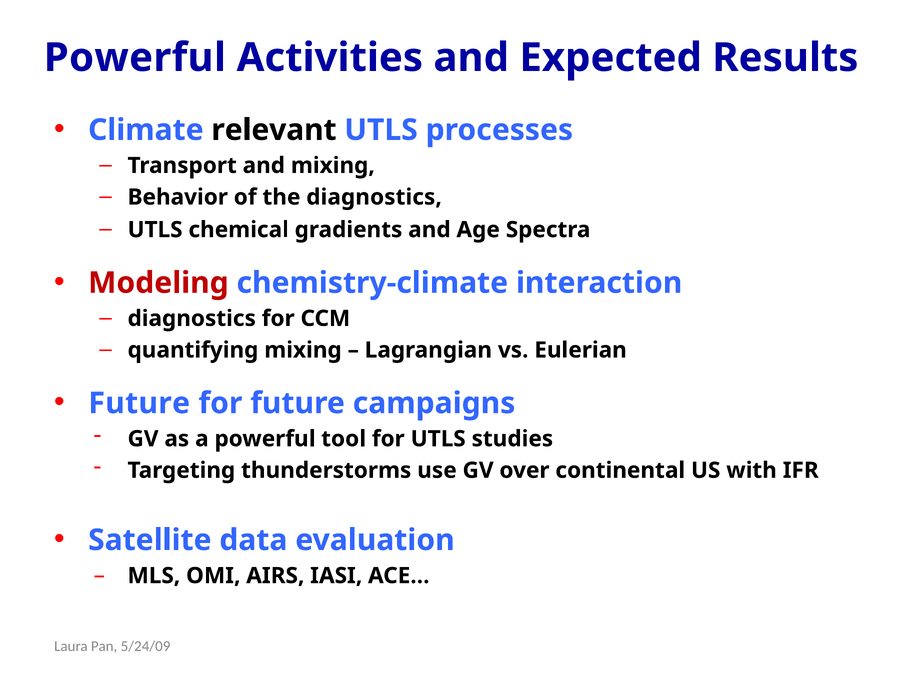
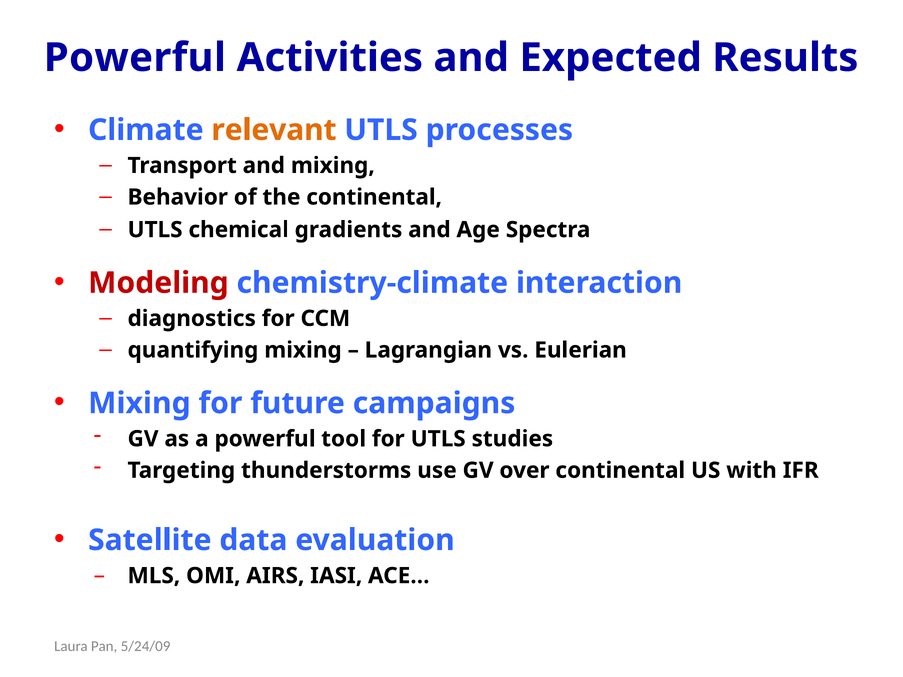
relevant colour: black -> orange
the diagnostics: diagnostics -> continental
Future at (139, 403): Future -> Mixing
